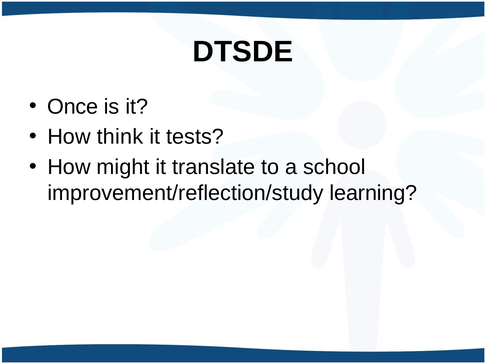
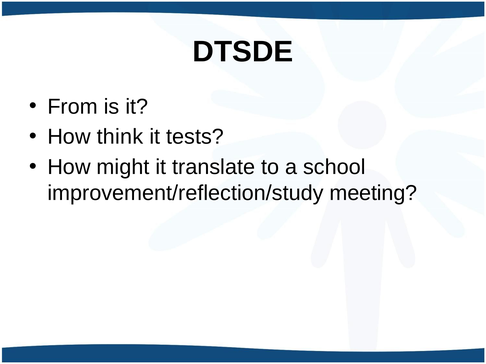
Once: Once -> From
learning: learning -> meeting
